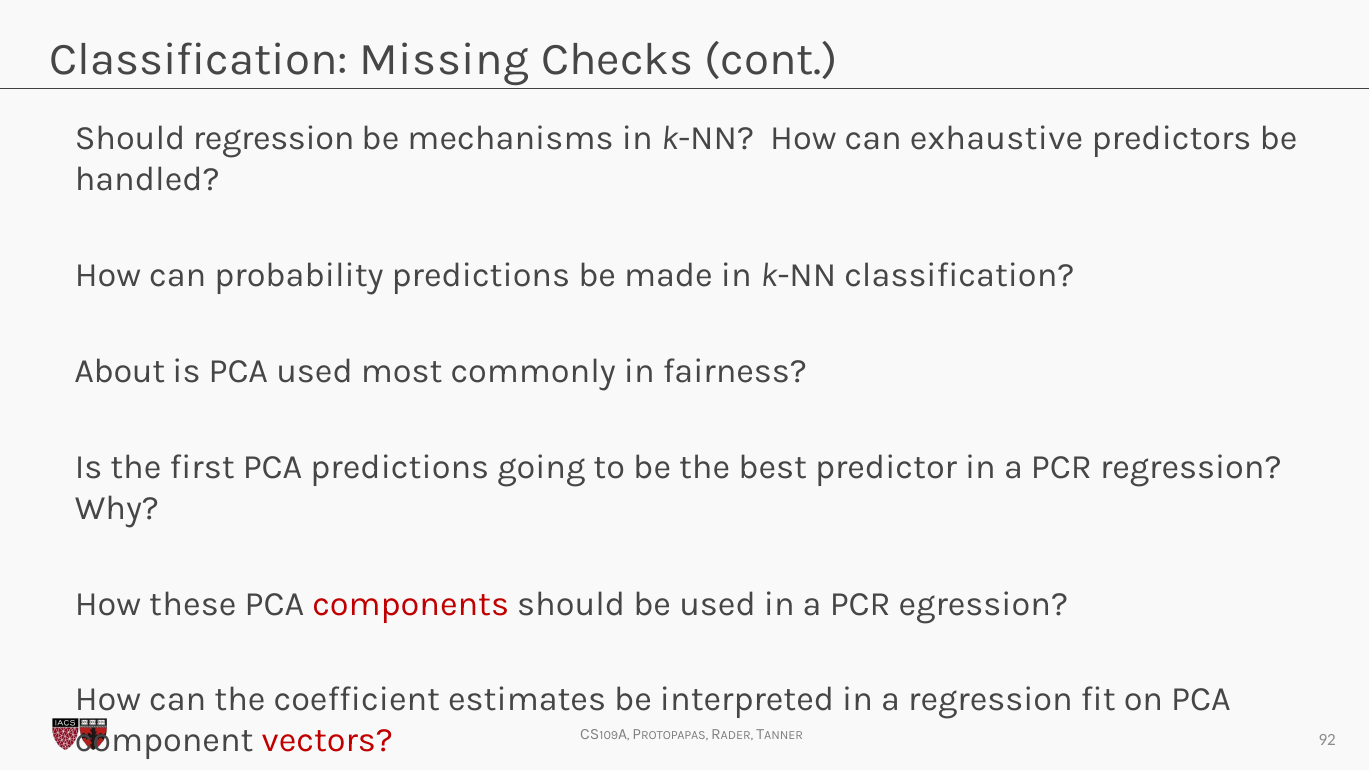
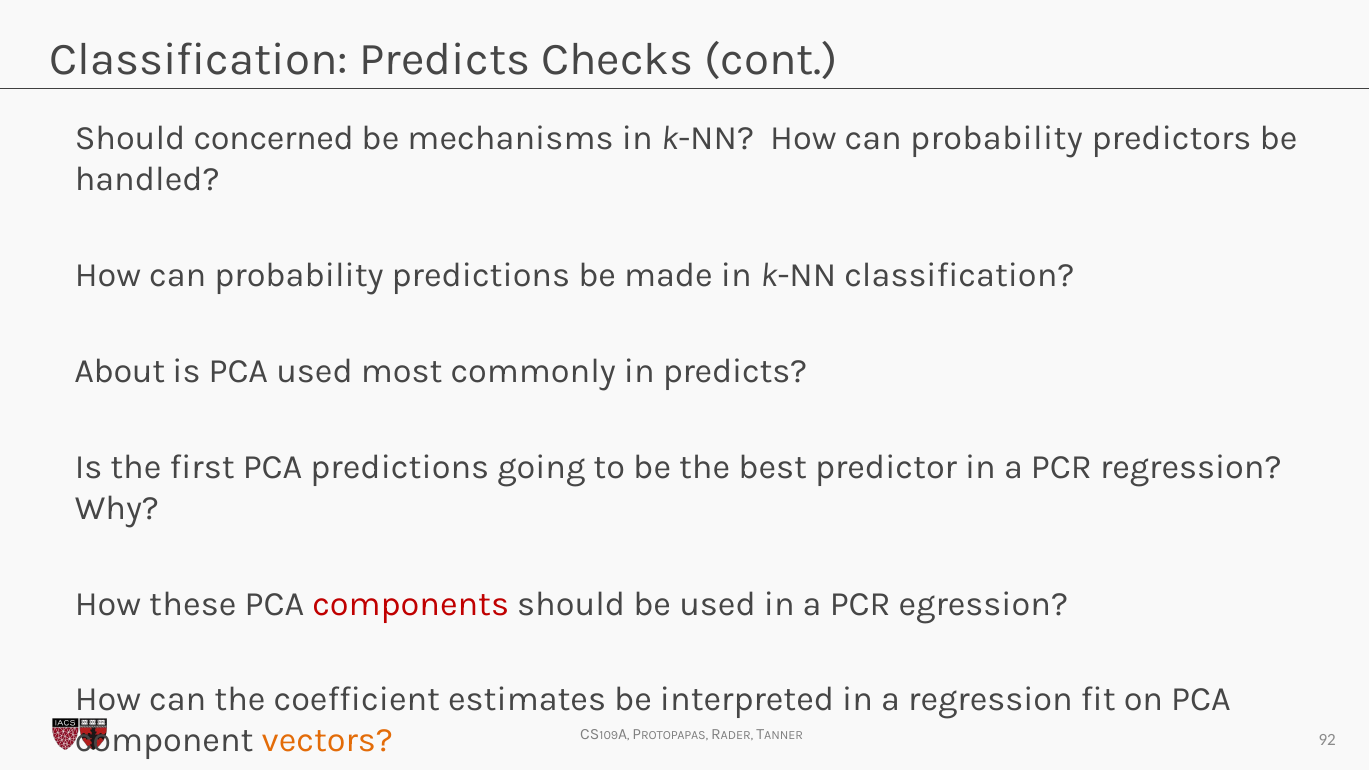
Classification Missing: Missing -> Predicts
Should regression: regression -> concerned
k-NN How can exhaustive: exhaustive -> probability
in fairness: fairness -> predicts
vectors colour: red -> orange
